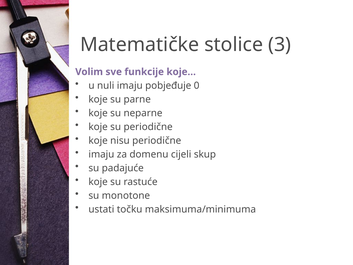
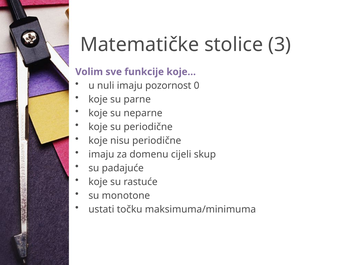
pobjeđuje: pobjeđuje -> pozornost
